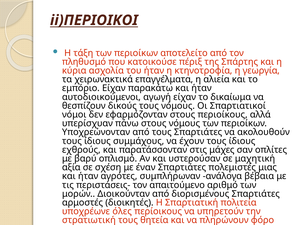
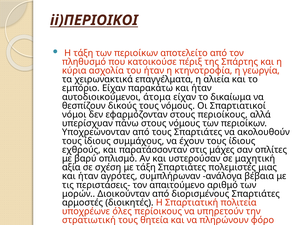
αγωγή: αγωγή -> άτομα
με έναν: έναν -> τάξη
